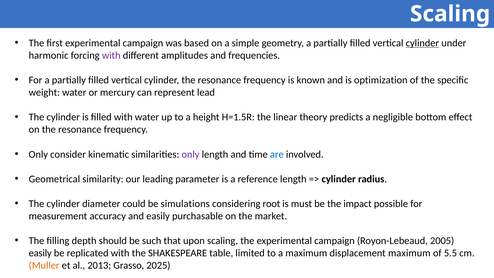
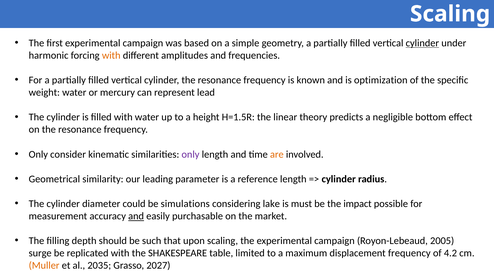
with at (111, 55) colour: purple -> orange
are colour: blue -> orange
root: root -> lake
and at (136, 216) underline: none -> present
easily at (40, 253): easily -> surge
displacement maximum: maximum -> frequency
5.5: 5.5 -> 4.2
2013: 2013 -> 2035
2025: 2025 -> 2027
